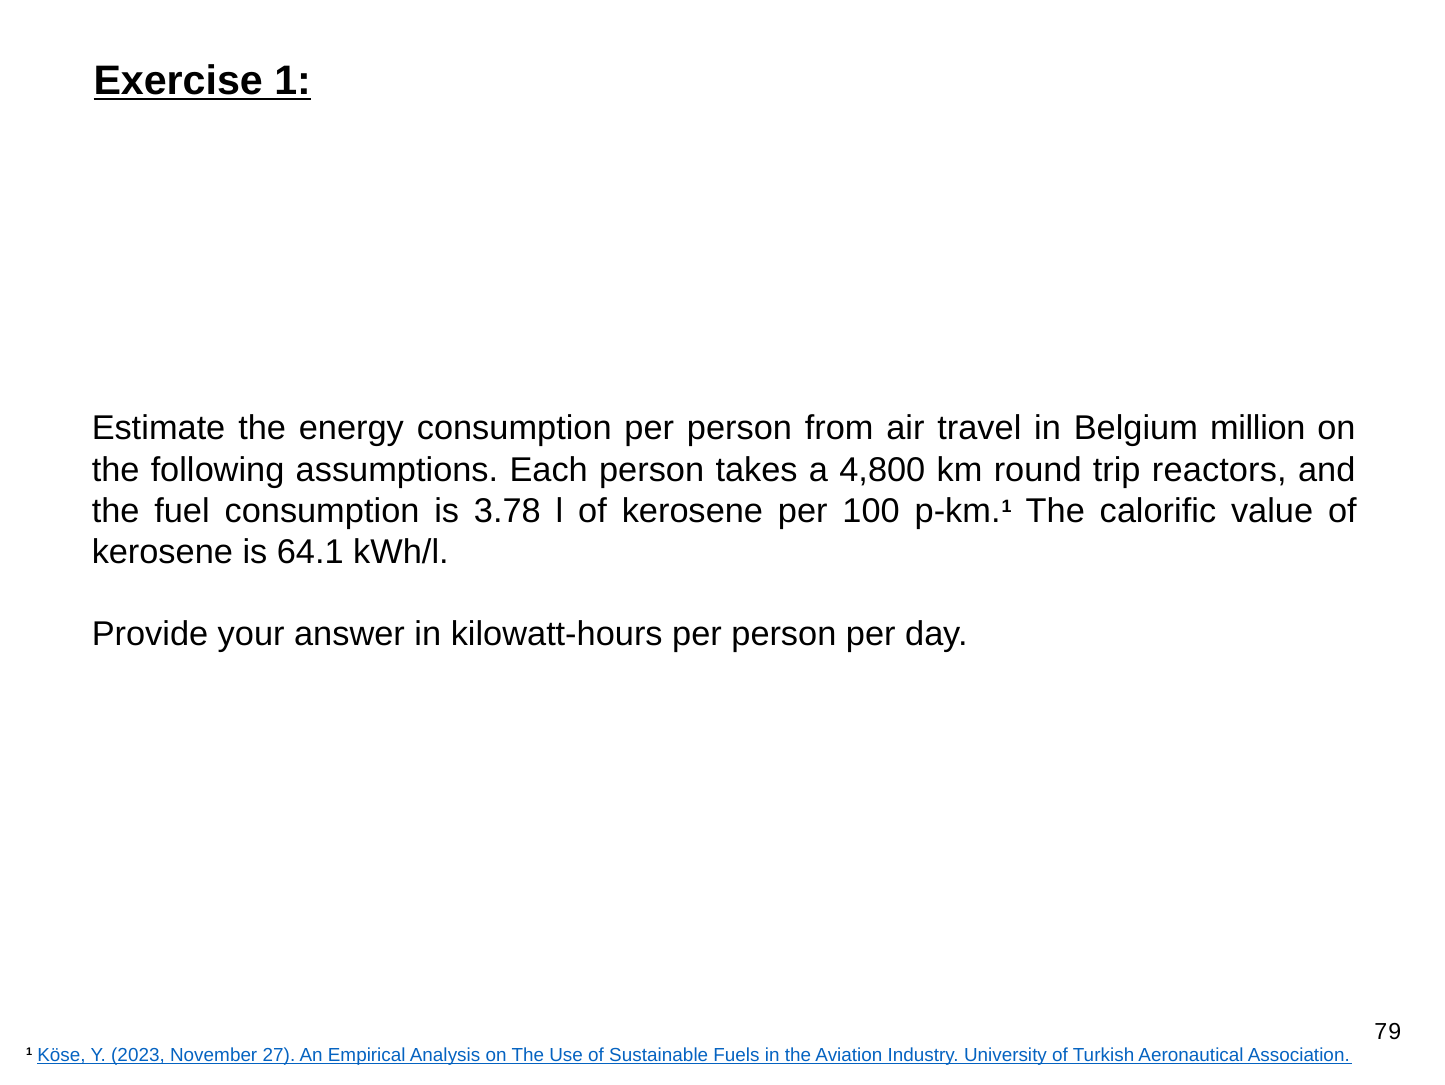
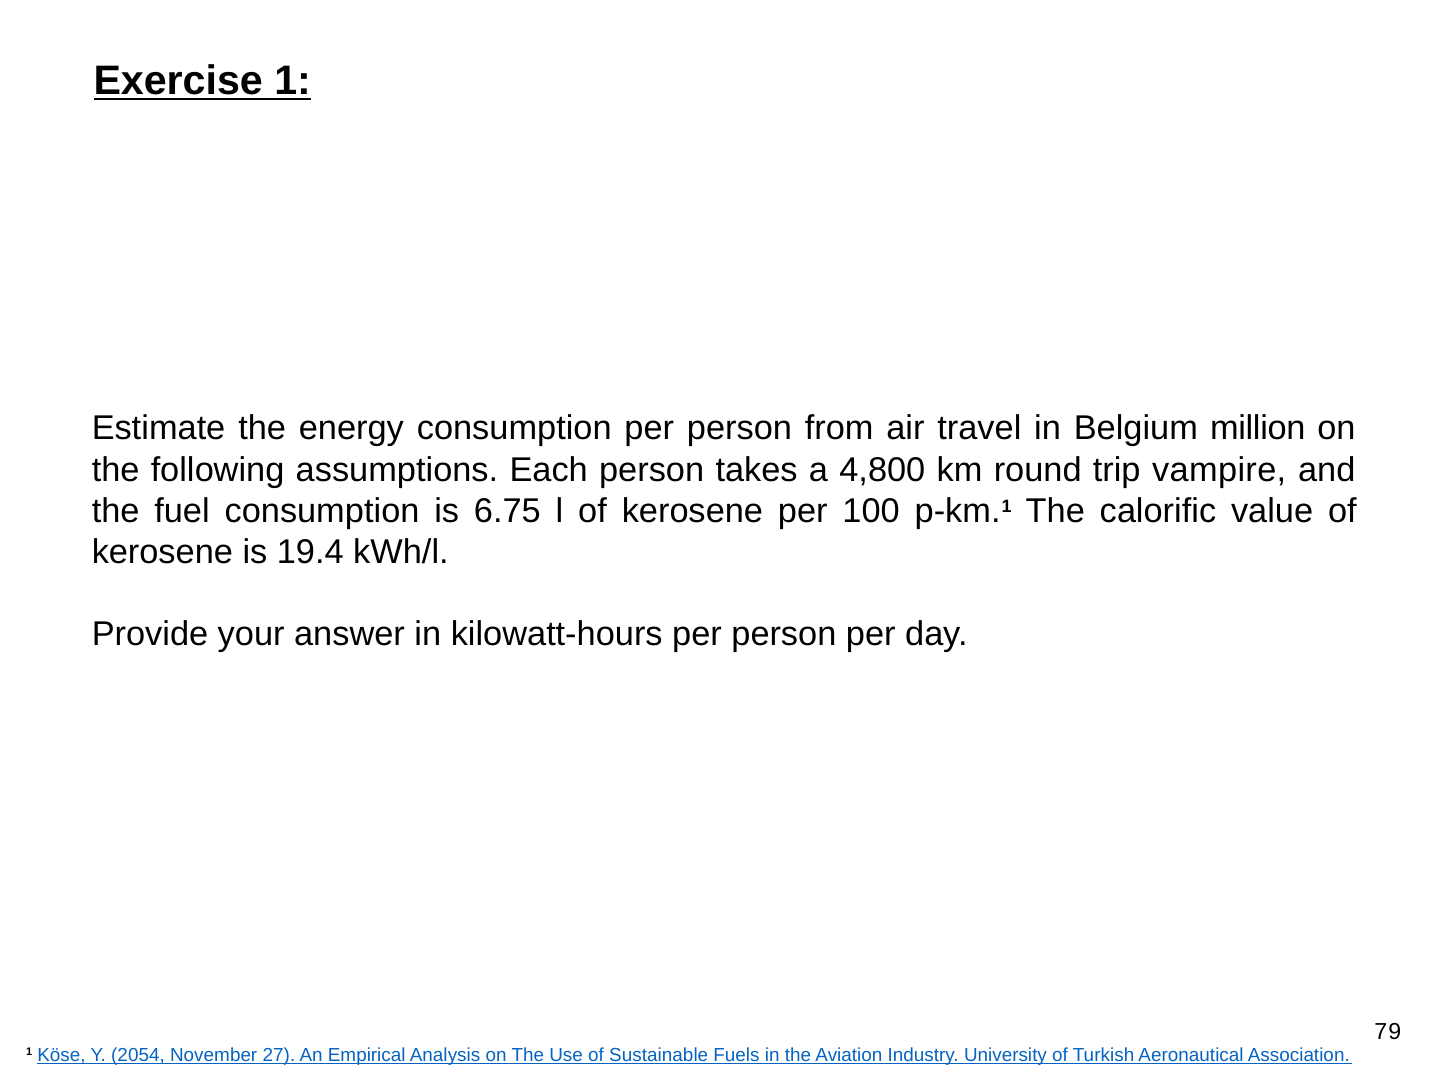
reactors: reactors -> vampire
3.78: 3.78 -> 6.75
64.1: 64.1 -> 19.4
2023: 2023 -> 2054
